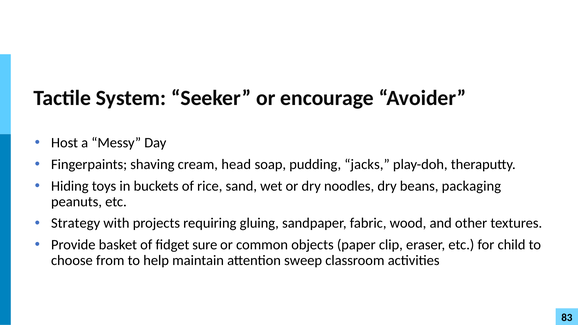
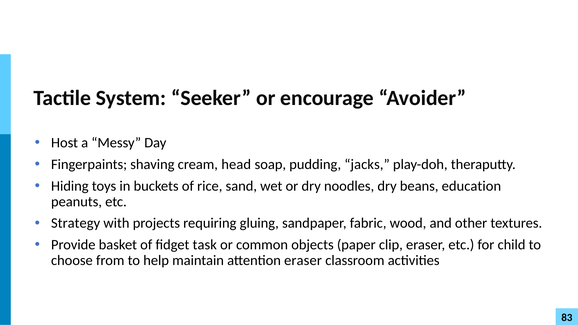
packaging: packaging -> education
sure: sure -> task
attention sweep: sweep -> eraser
